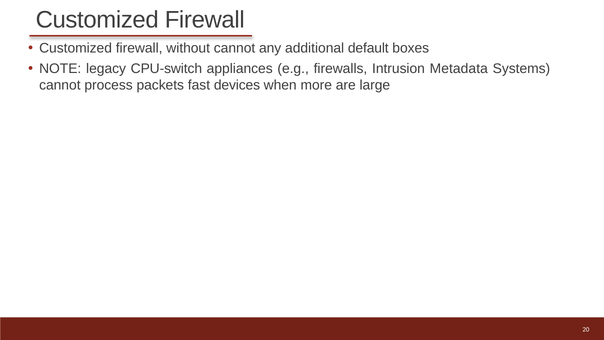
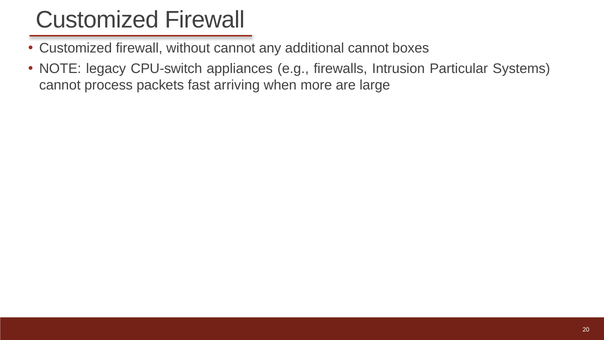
additional default: default -> cannot
Metadata: Metadata -> Particular
devices: devices -> arriving
